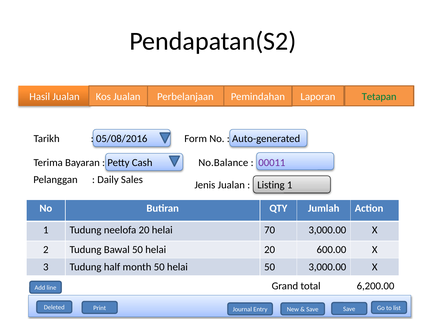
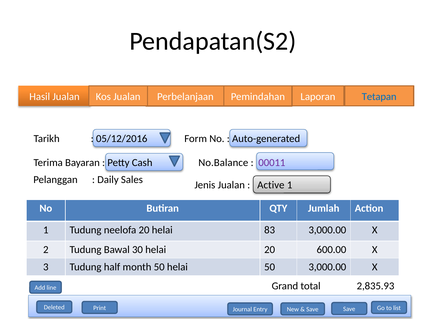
Tetapan colour: green -> blue
05/08/2016: 05/08/2016 -> 05/12/2016
Listing: Listing -> Active
70: 70 -> 83
Bawal 50: 50 -> 30
6,200.00: 6,200.00 -> 2,835.93
